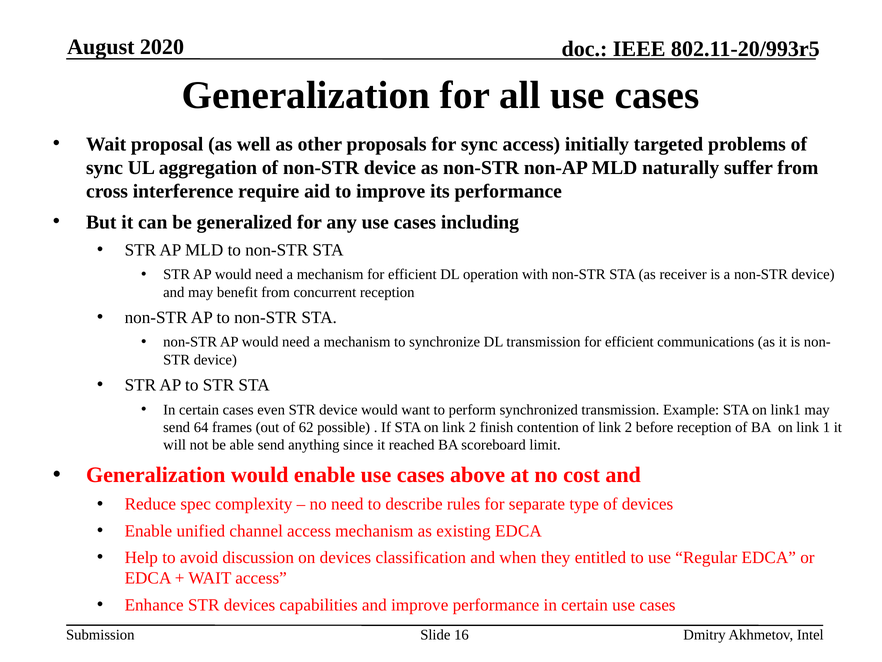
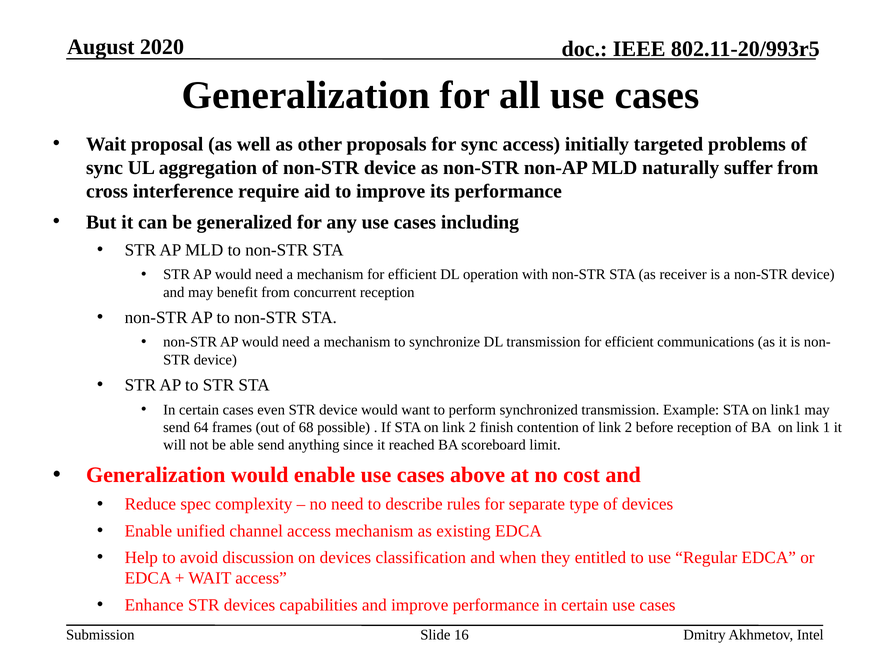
62: 62 -> 68
